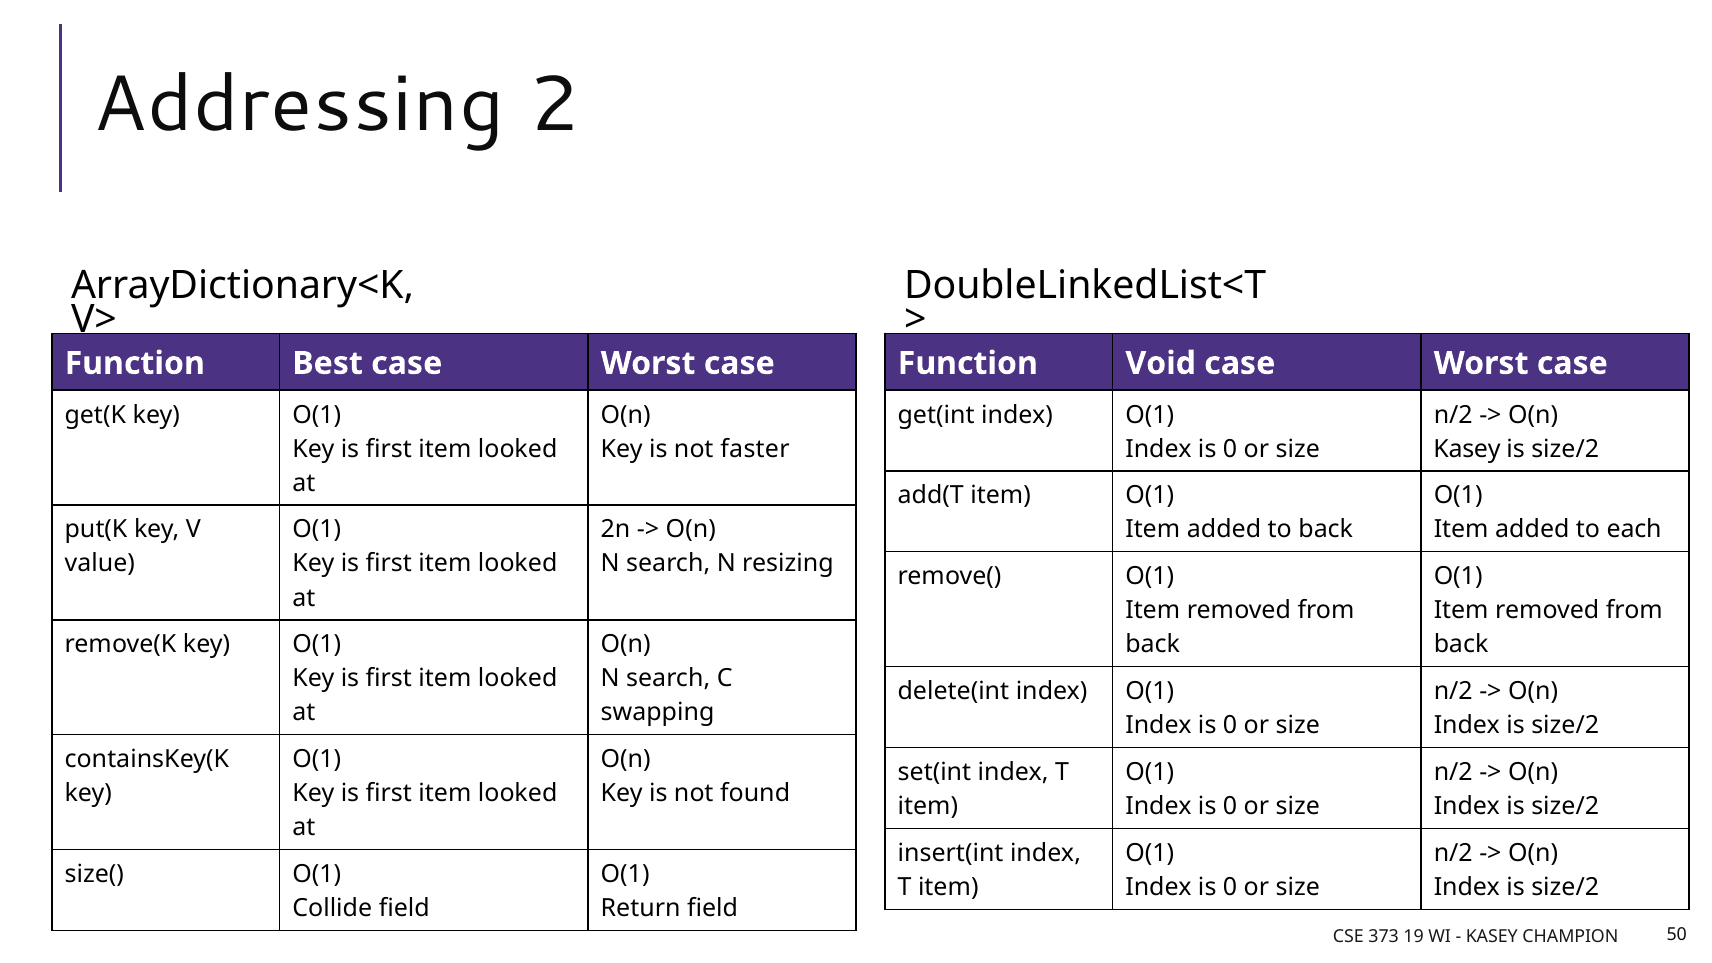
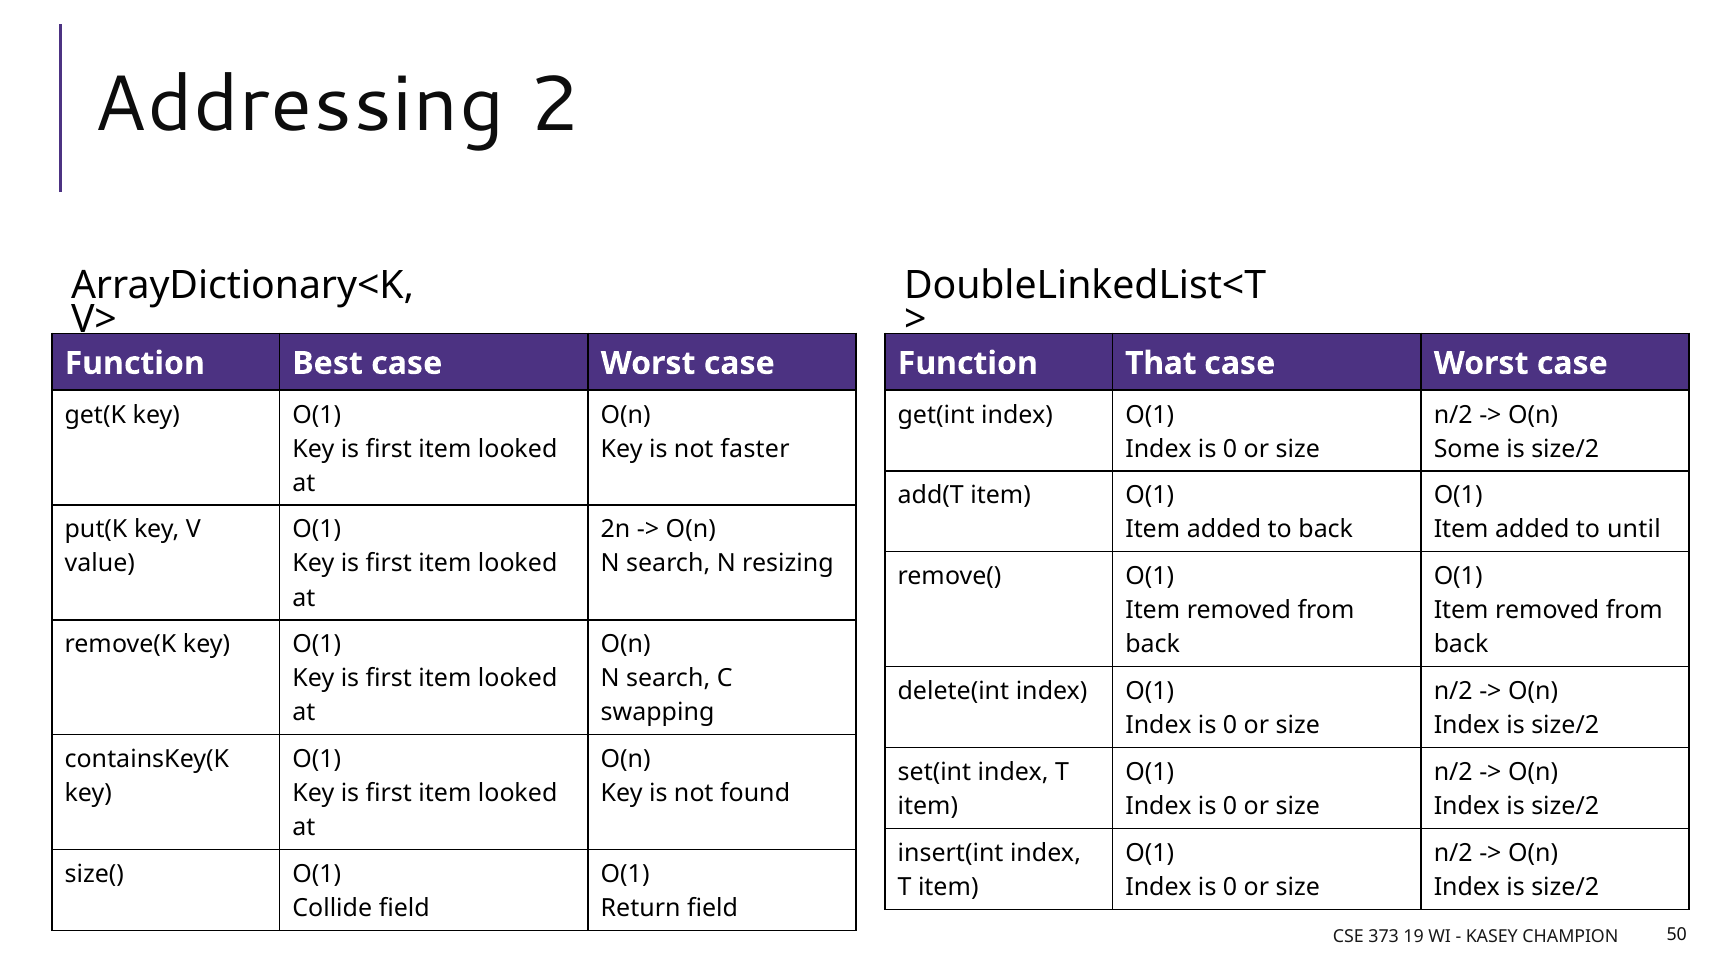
Void: Void -> That
Kasey at (1467, 449): Kasey -> Some
each: each -> until
